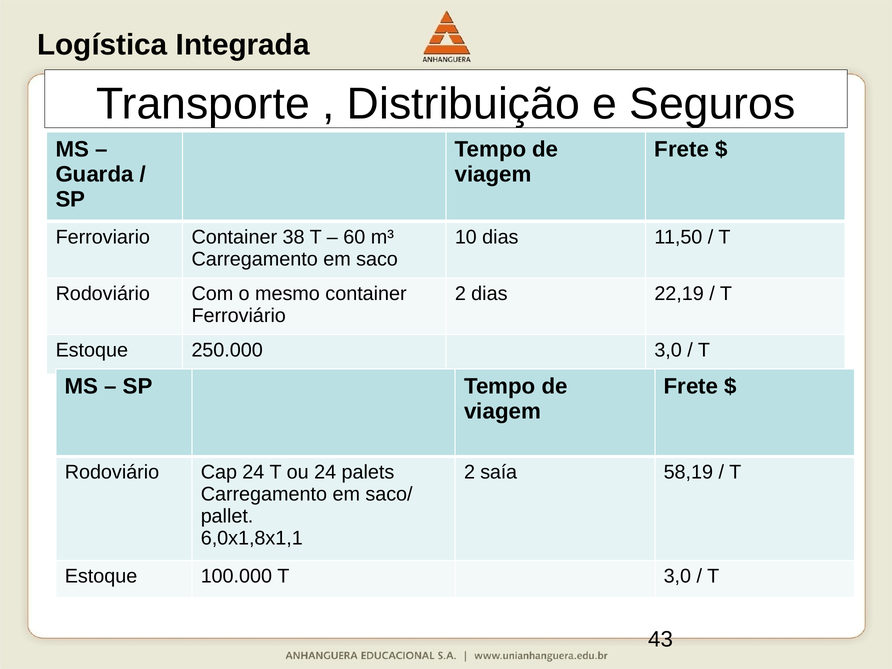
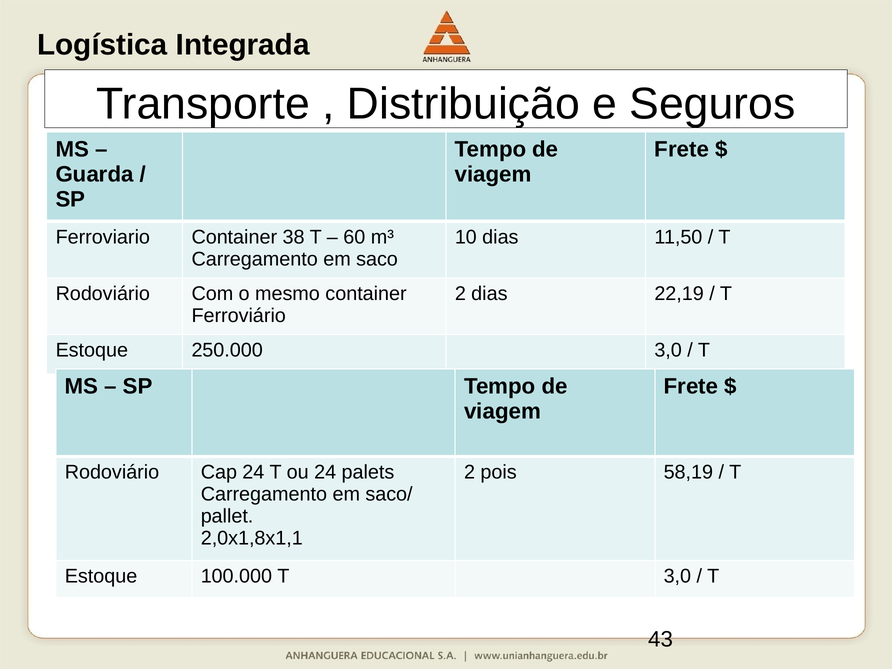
saía: saía -> pois
6,0x1,8x1,1: 6,0x1,8x1,1 -> 2,0x1,8x1,1
